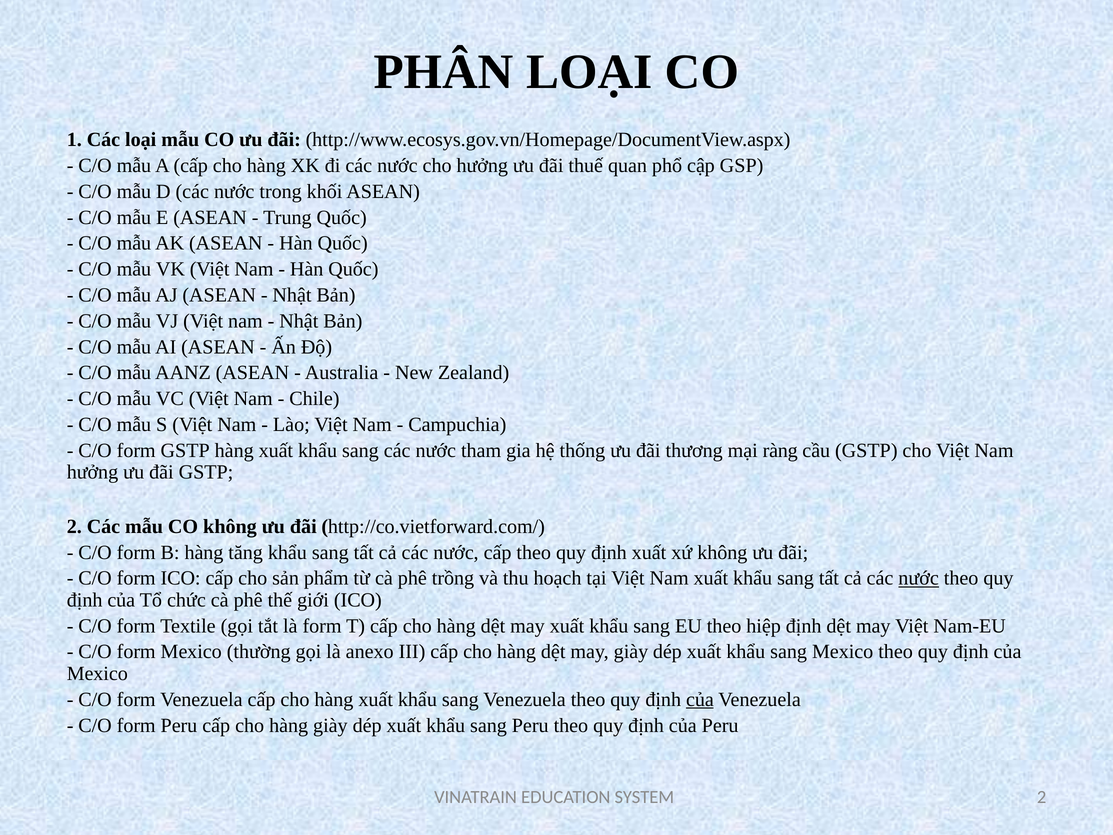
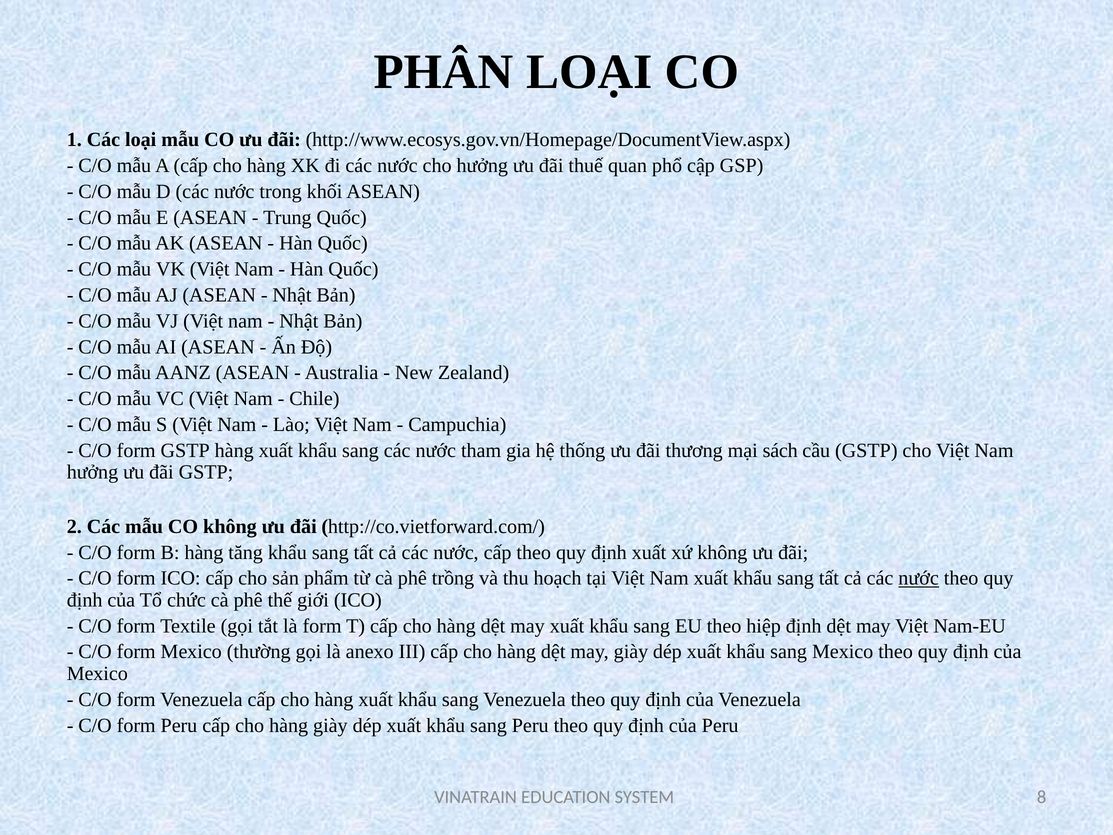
ràng: ràng -> sách
của at (700, 699) underline: present -> none
SYSTEM 2: 2 -> 8
